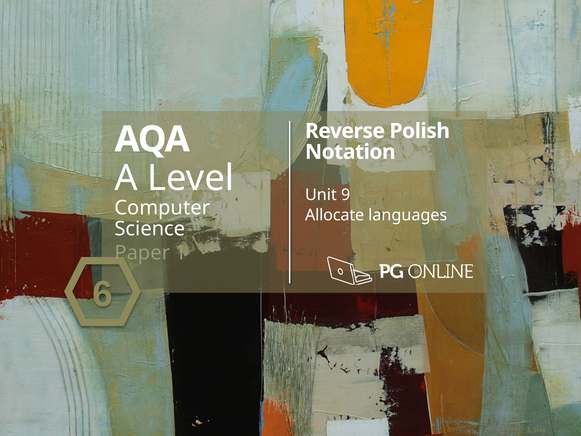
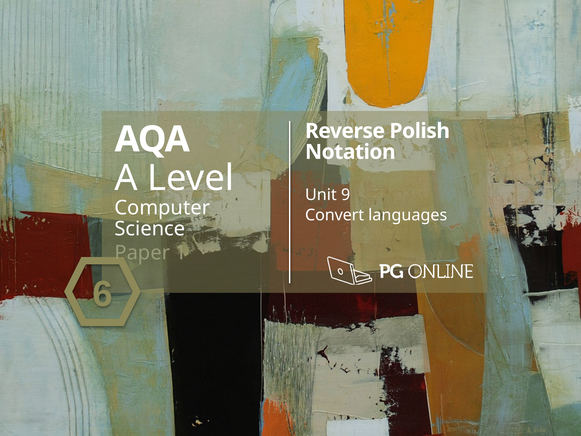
Allocate: Allocate -> Convert
